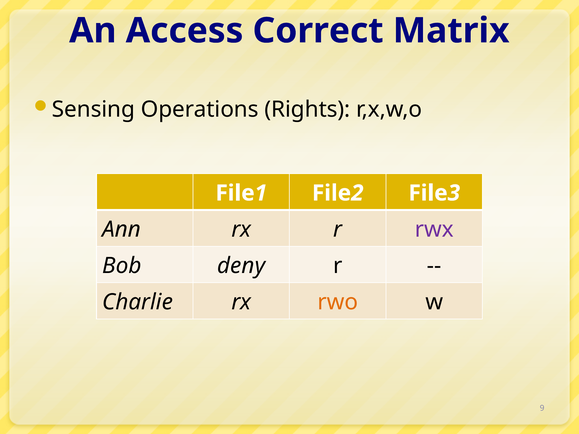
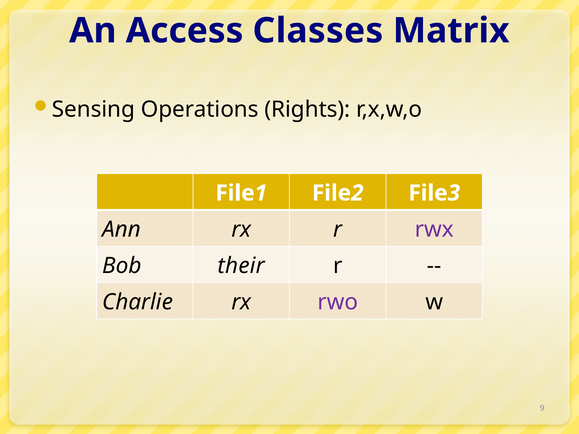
Correct: Correct -> Classes
deny: deny -> their
rwo colour: orange -> purple
